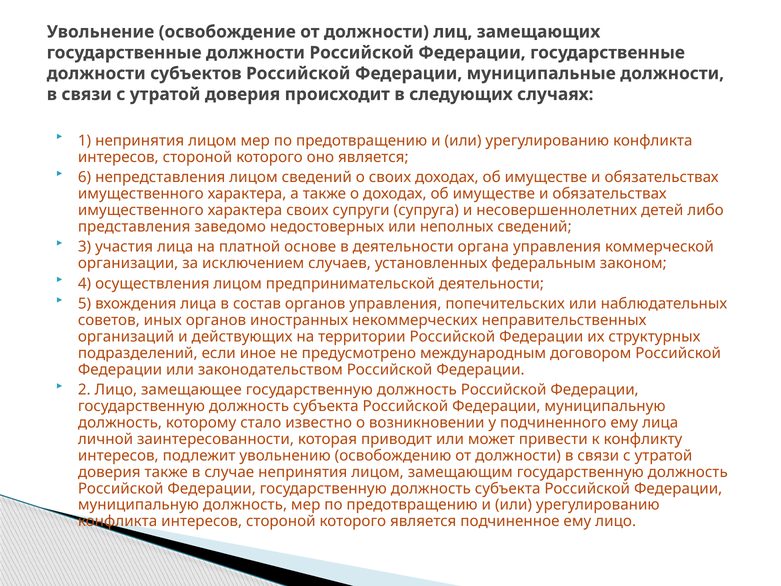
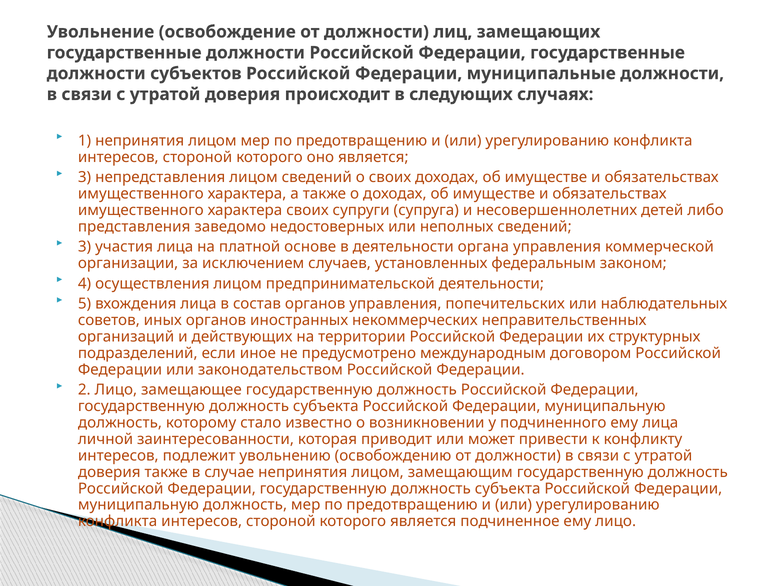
6 at (85, 177): 6 -> 3
